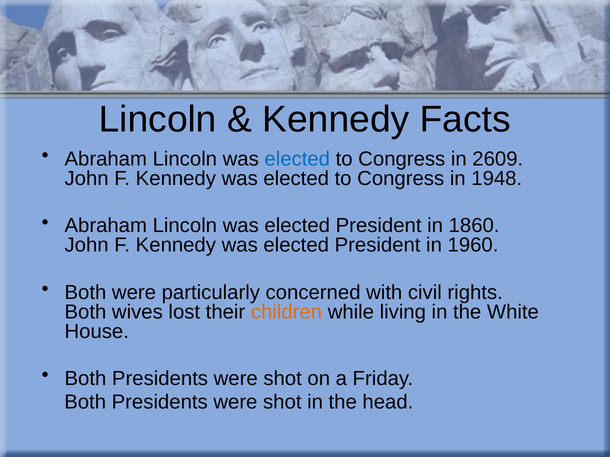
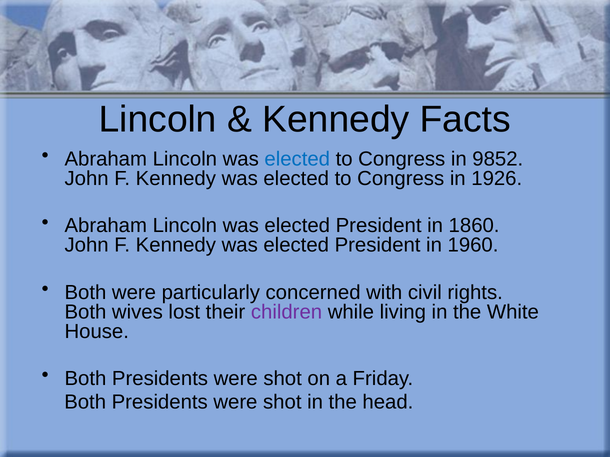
2609: 2609 -> 9852
1948: 1948 -> 1926
children colour: orange -> purple
